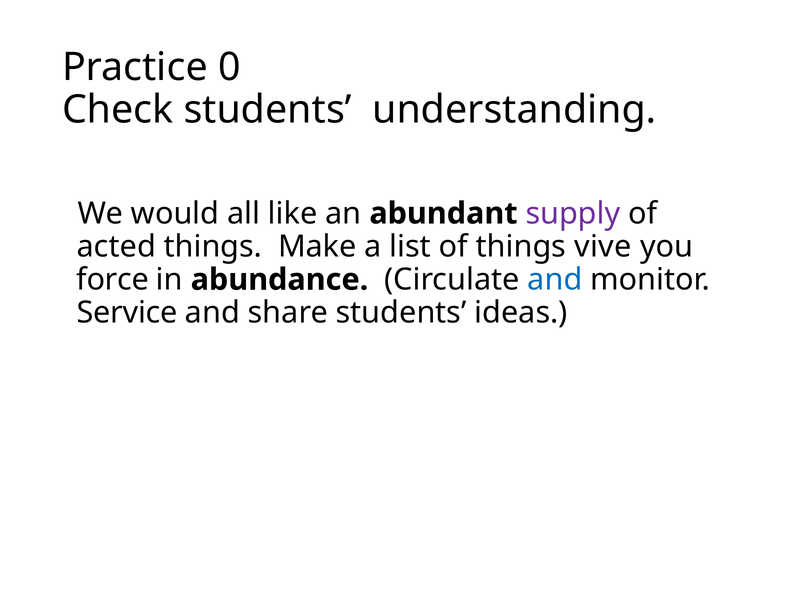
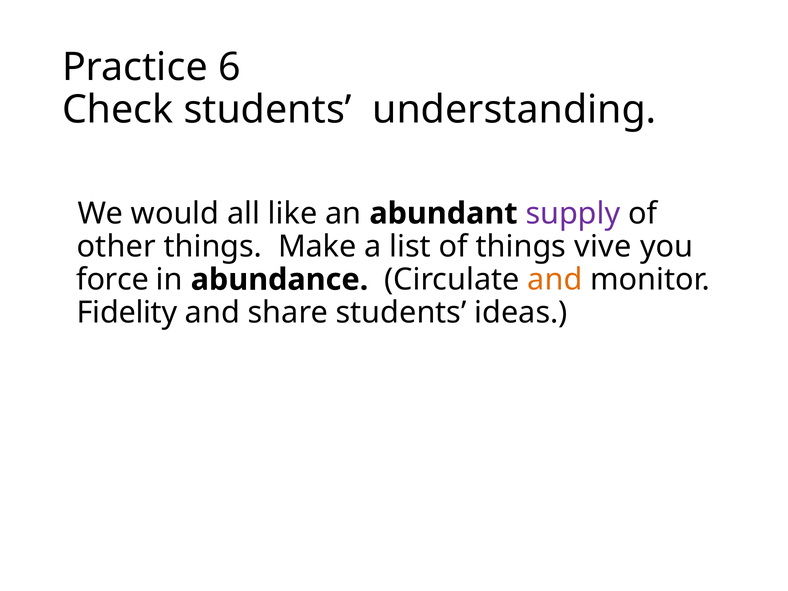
0: 0 -> 6
acted: acted -> other
and at (555, 280) colour: blue -> orange
Service: Service -> Fidelity
